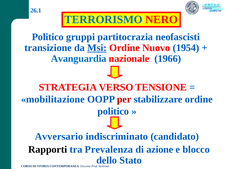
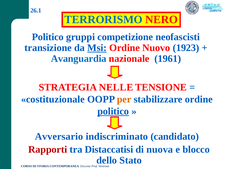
partitocrazia: partitocrazia -> competizione
1954: 1954 -> 1923
1966: 1966 -> 1961
VERSO: VERSO -> NELLE
mobilitazione: mobilitazione -> costituzionale
per colour: red -> orange
politico at (113, 111) underline: none -> present
Rapporti colour: black -> red
Prevalenza: Prevalenza -> Distaccatisi
azione: azione -> nuova
